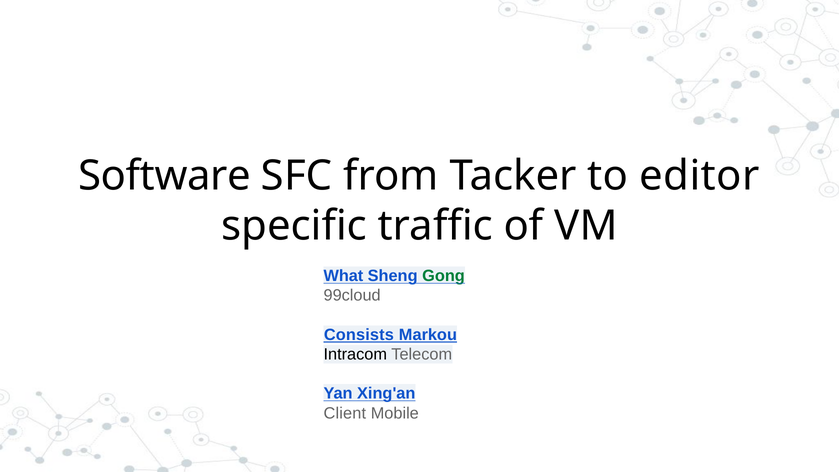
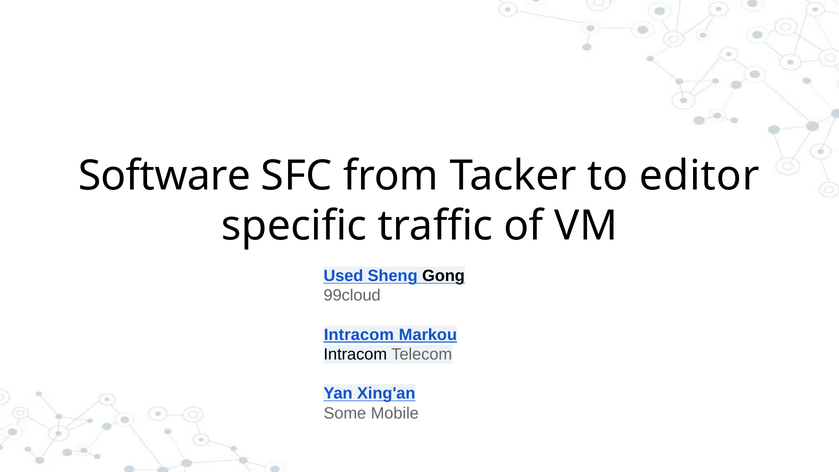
What: What -> Used
Gong colour: green -> black
Consists at (359, 335): Consists -> Intracom
Client: Client -> Some
